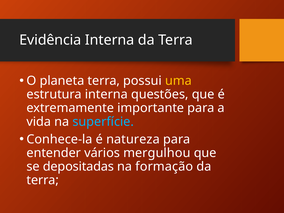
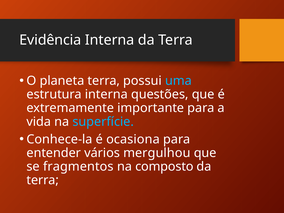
uma colour: yellow -> light blue
natureza: natureza -> ocasiona
depositadas: depositadas -> fragmentos
formação: formação -> composto
